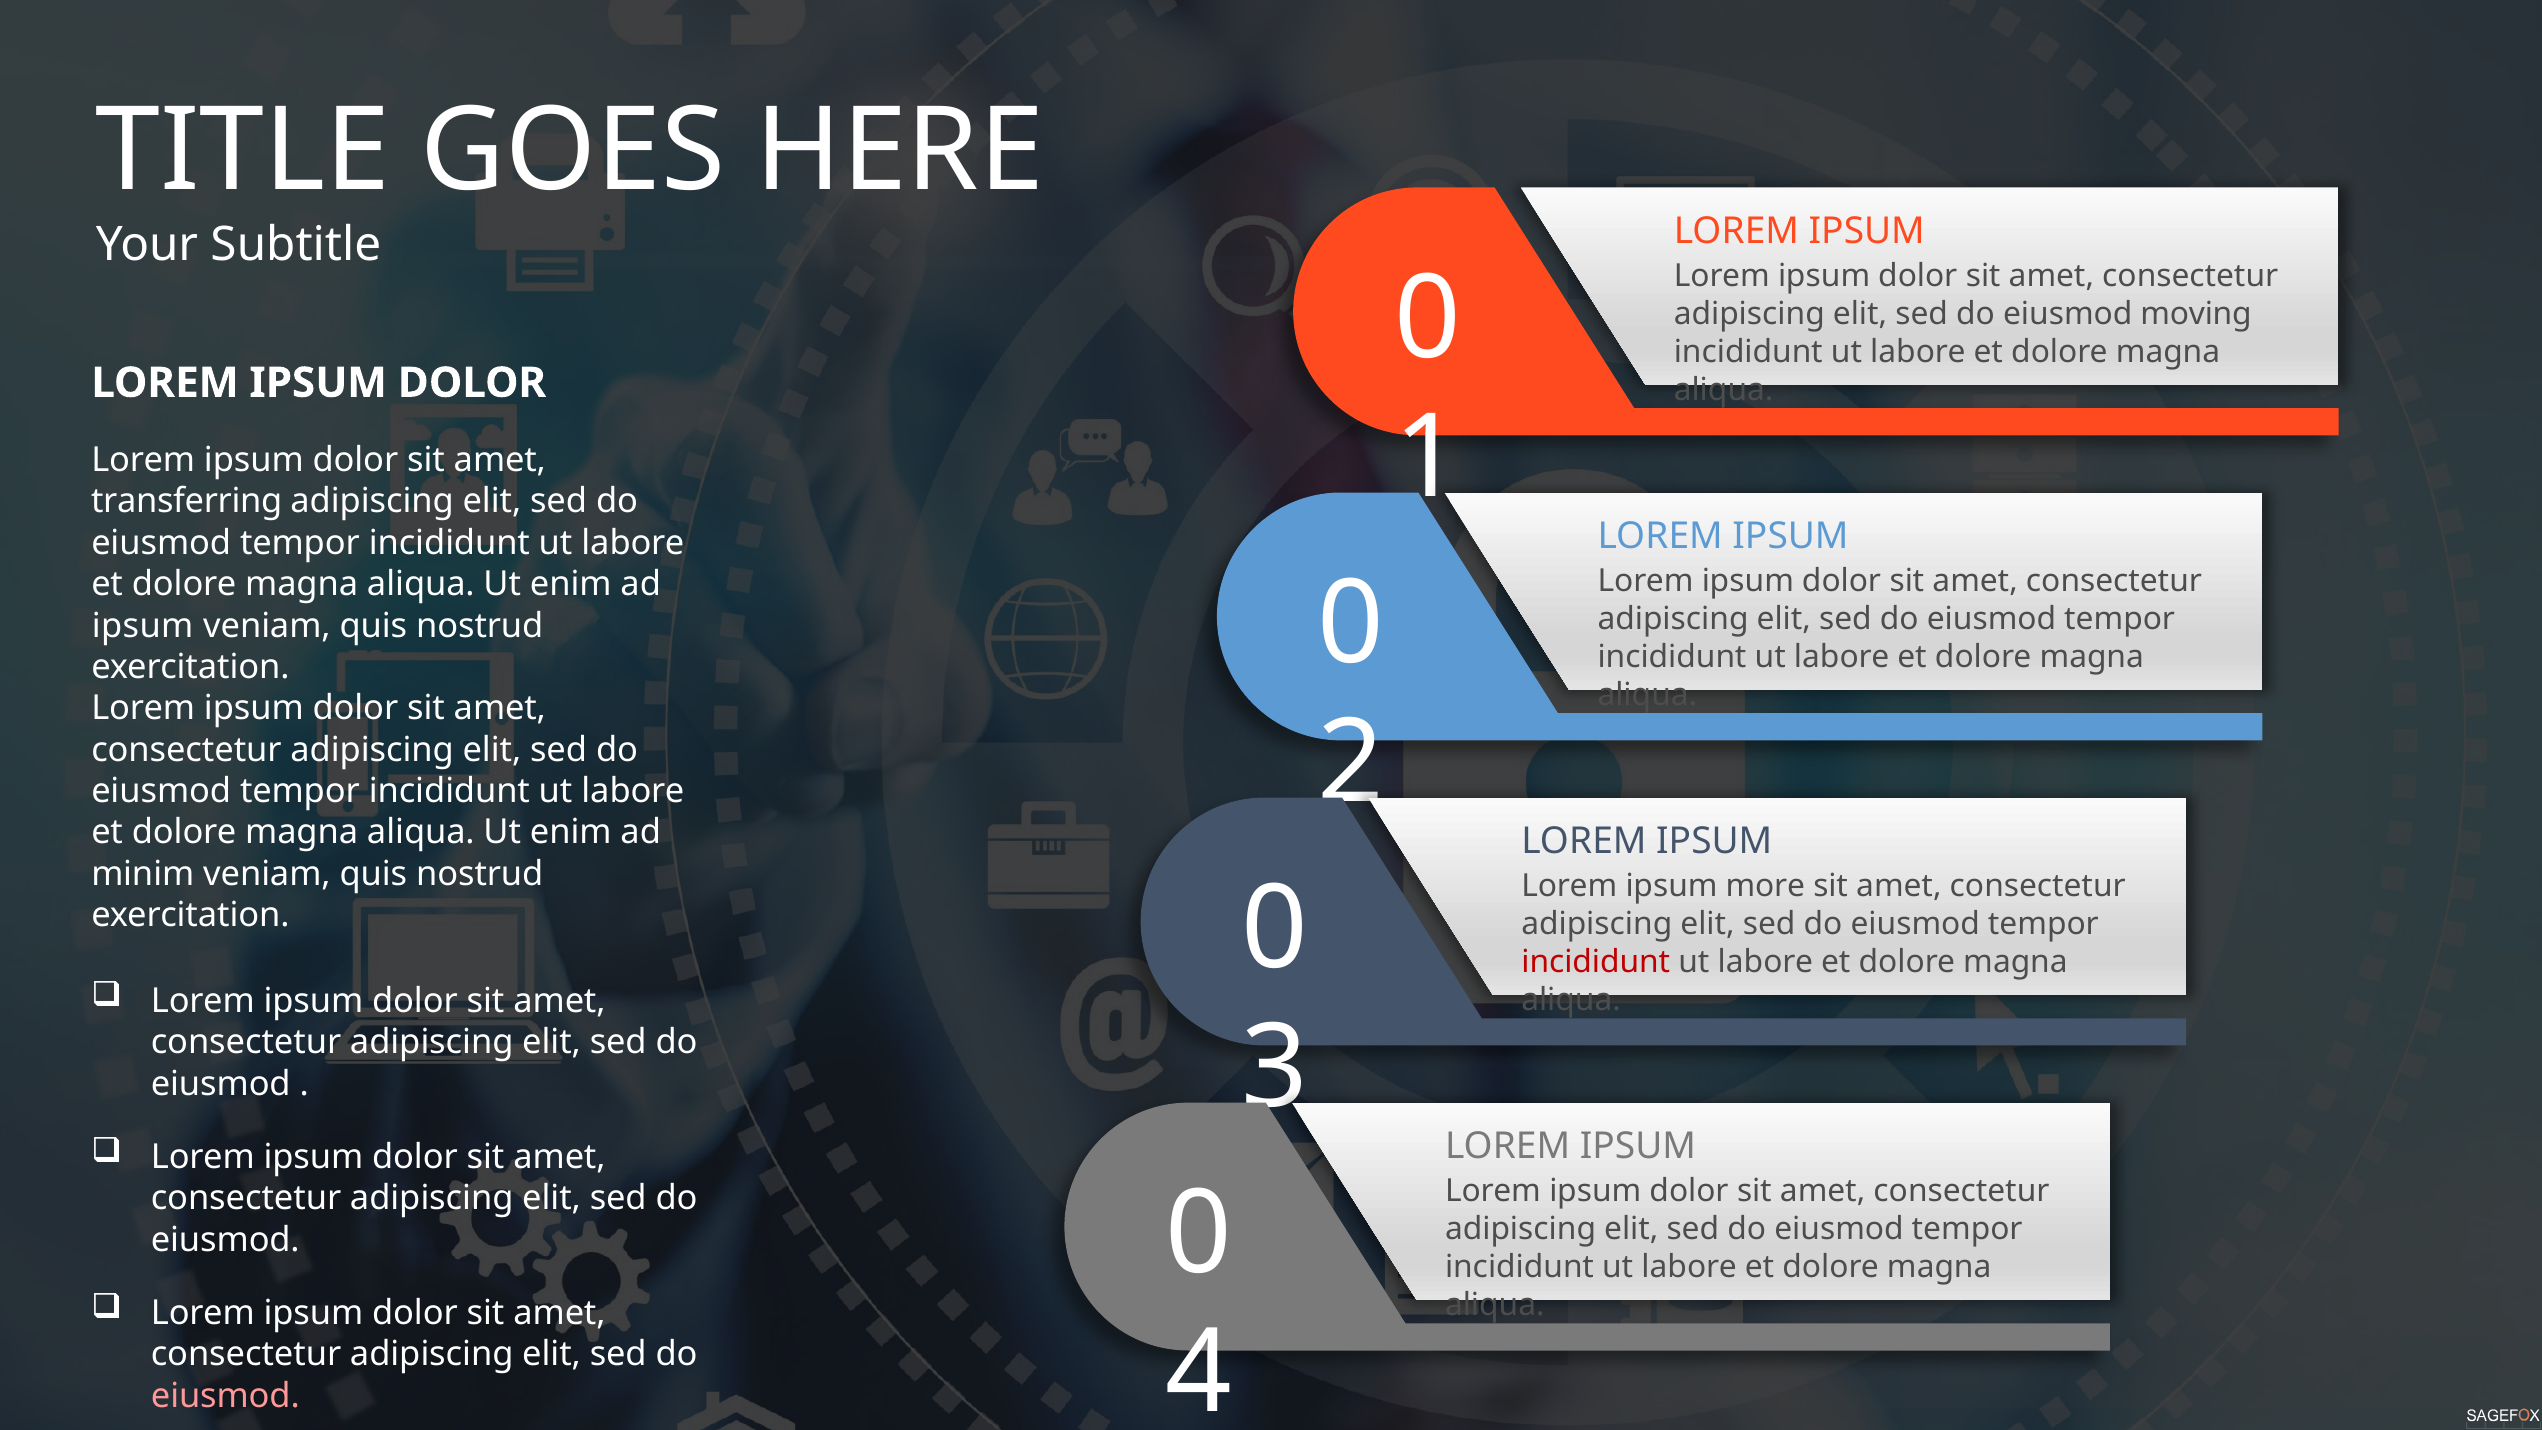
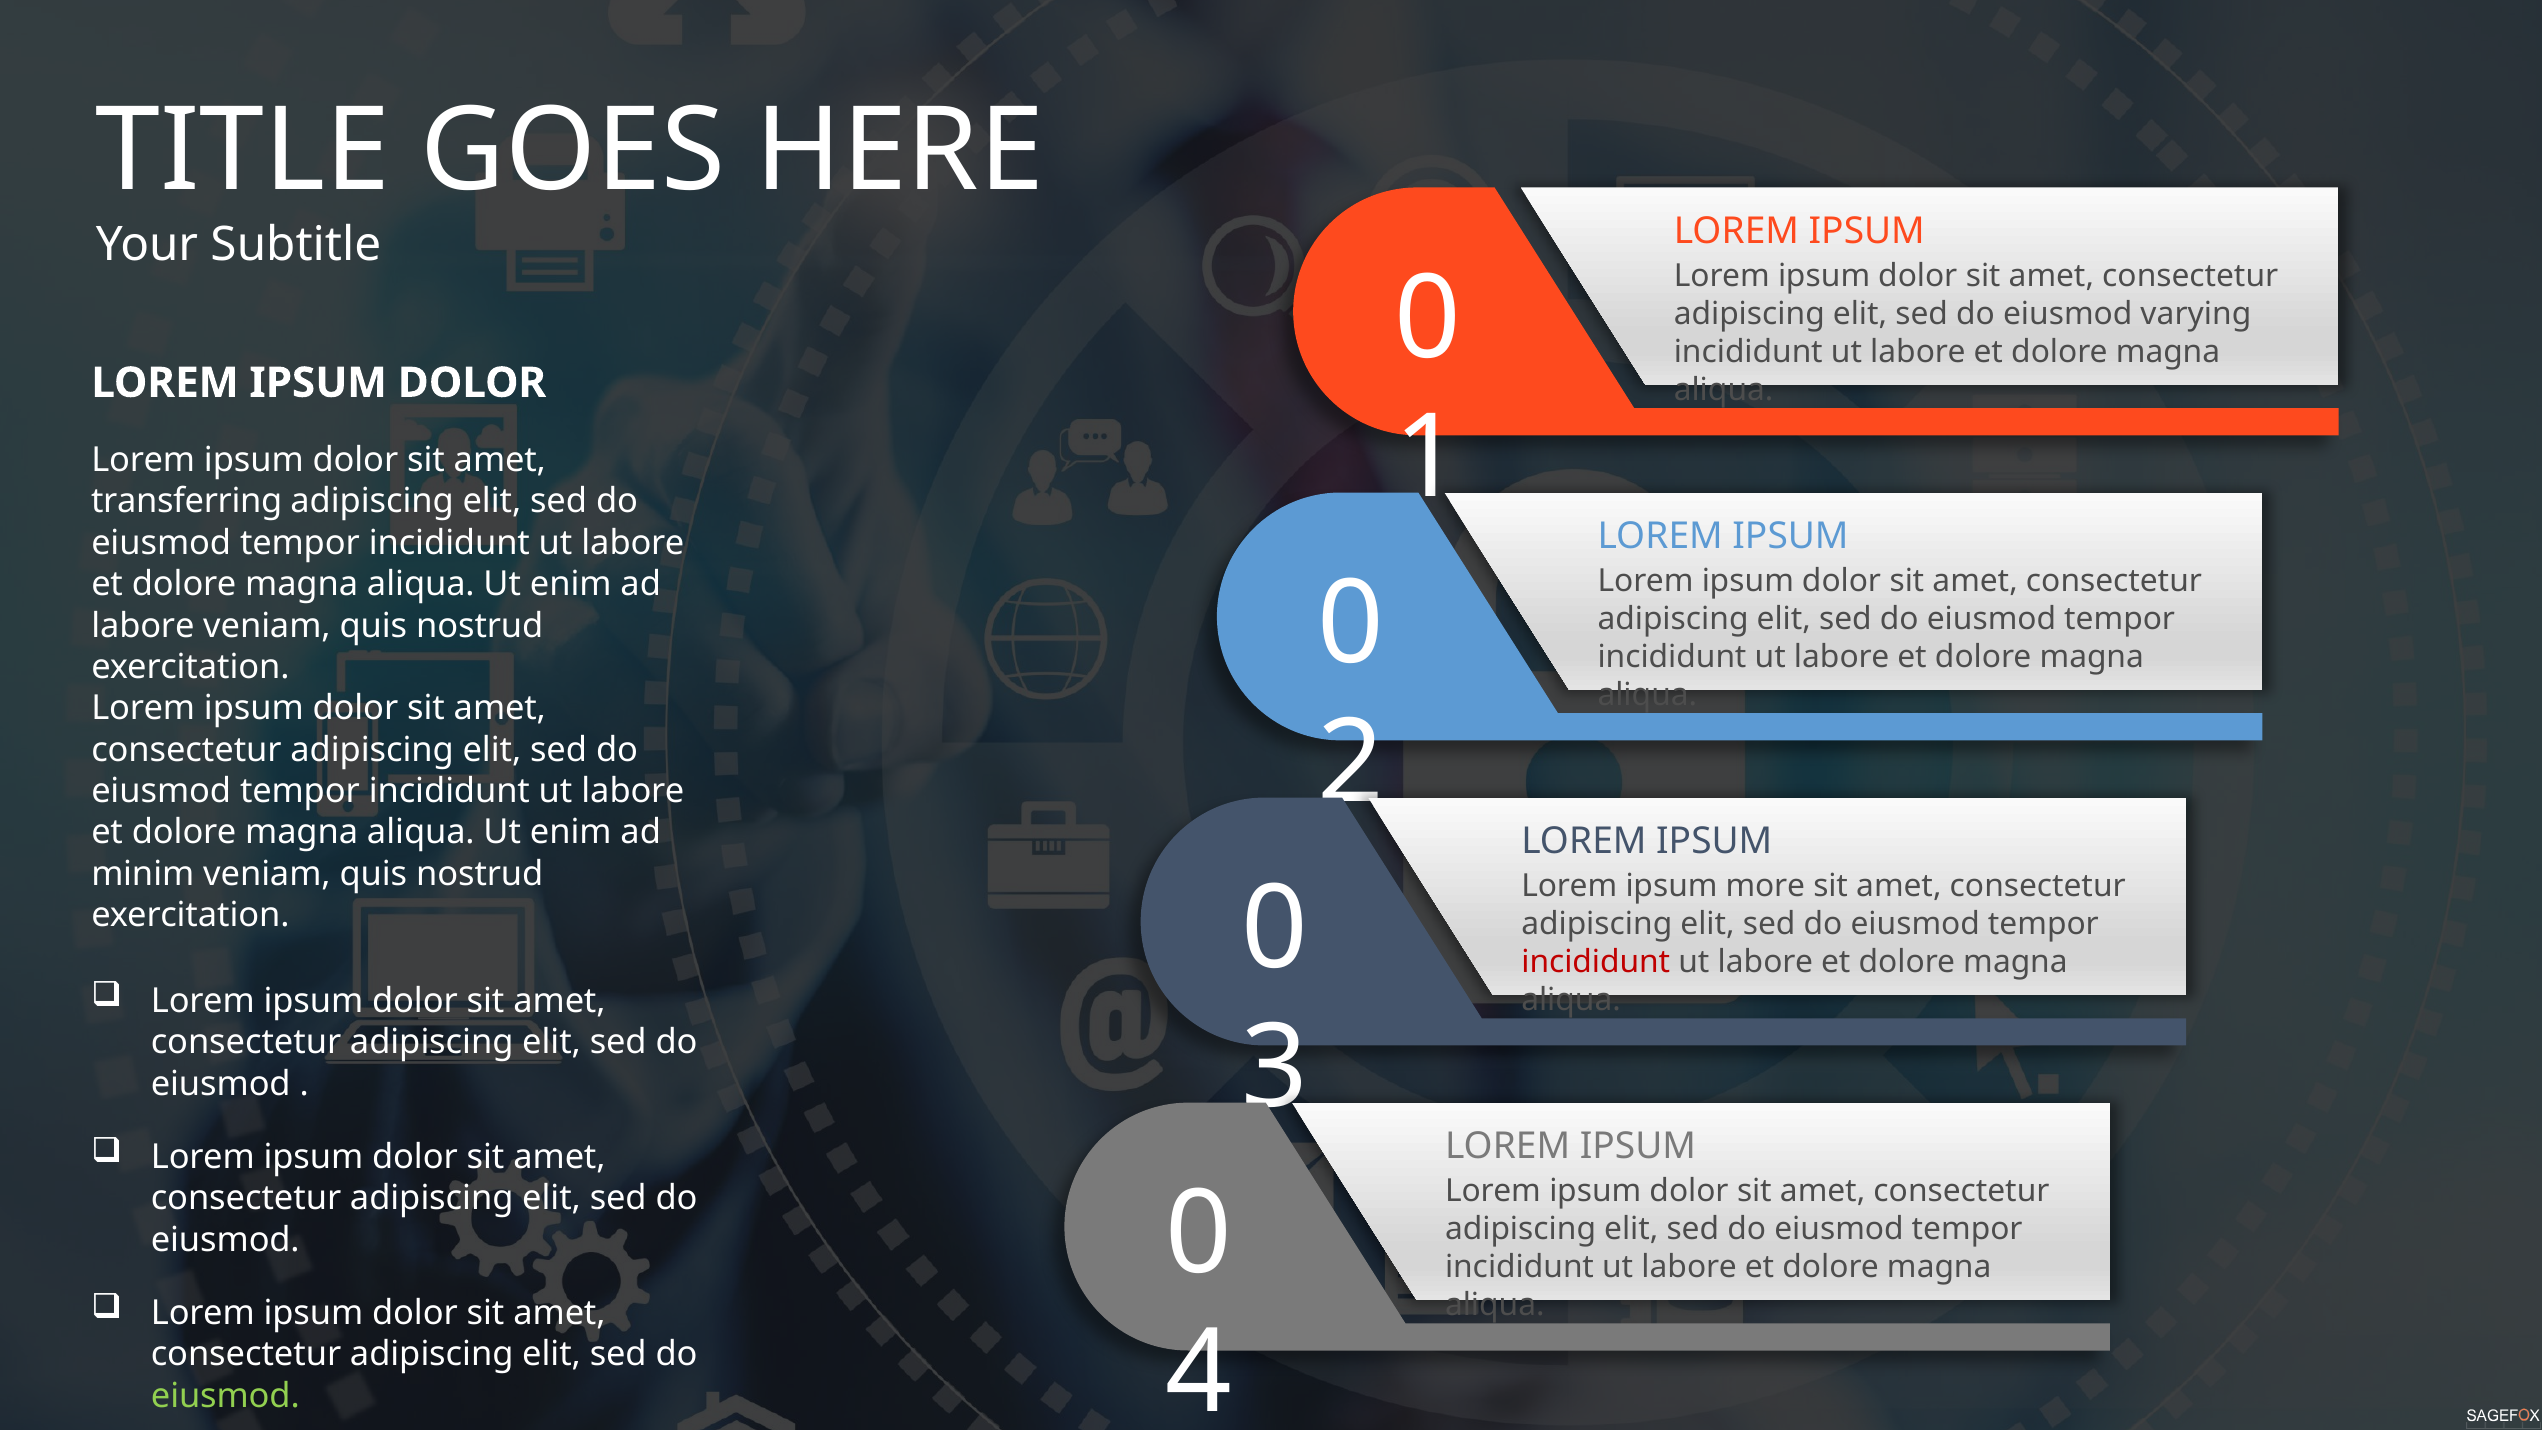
moving: moving -> varying
ipsum at (143, 626): ipsum -> labore
eiusmod at (225, 1396) colour: pink -> light green
